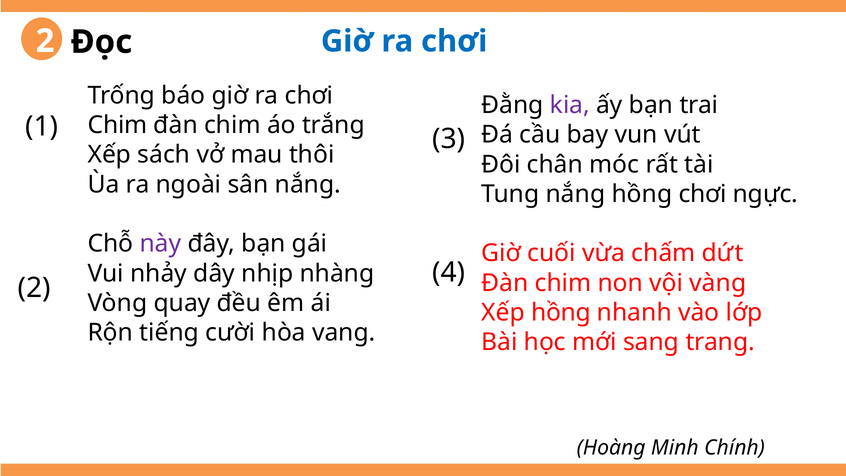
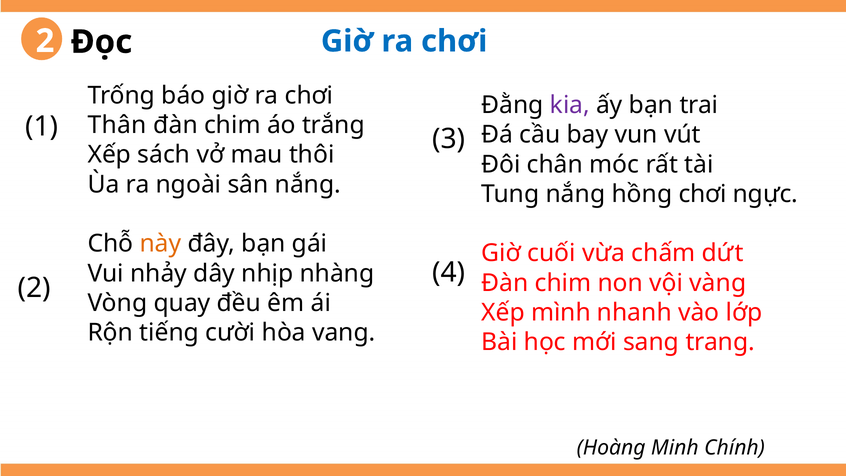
Chim at (117, 125): Chim -> Thân
này colour: purple -> orange
Xếp hồng: hồng -> mình
